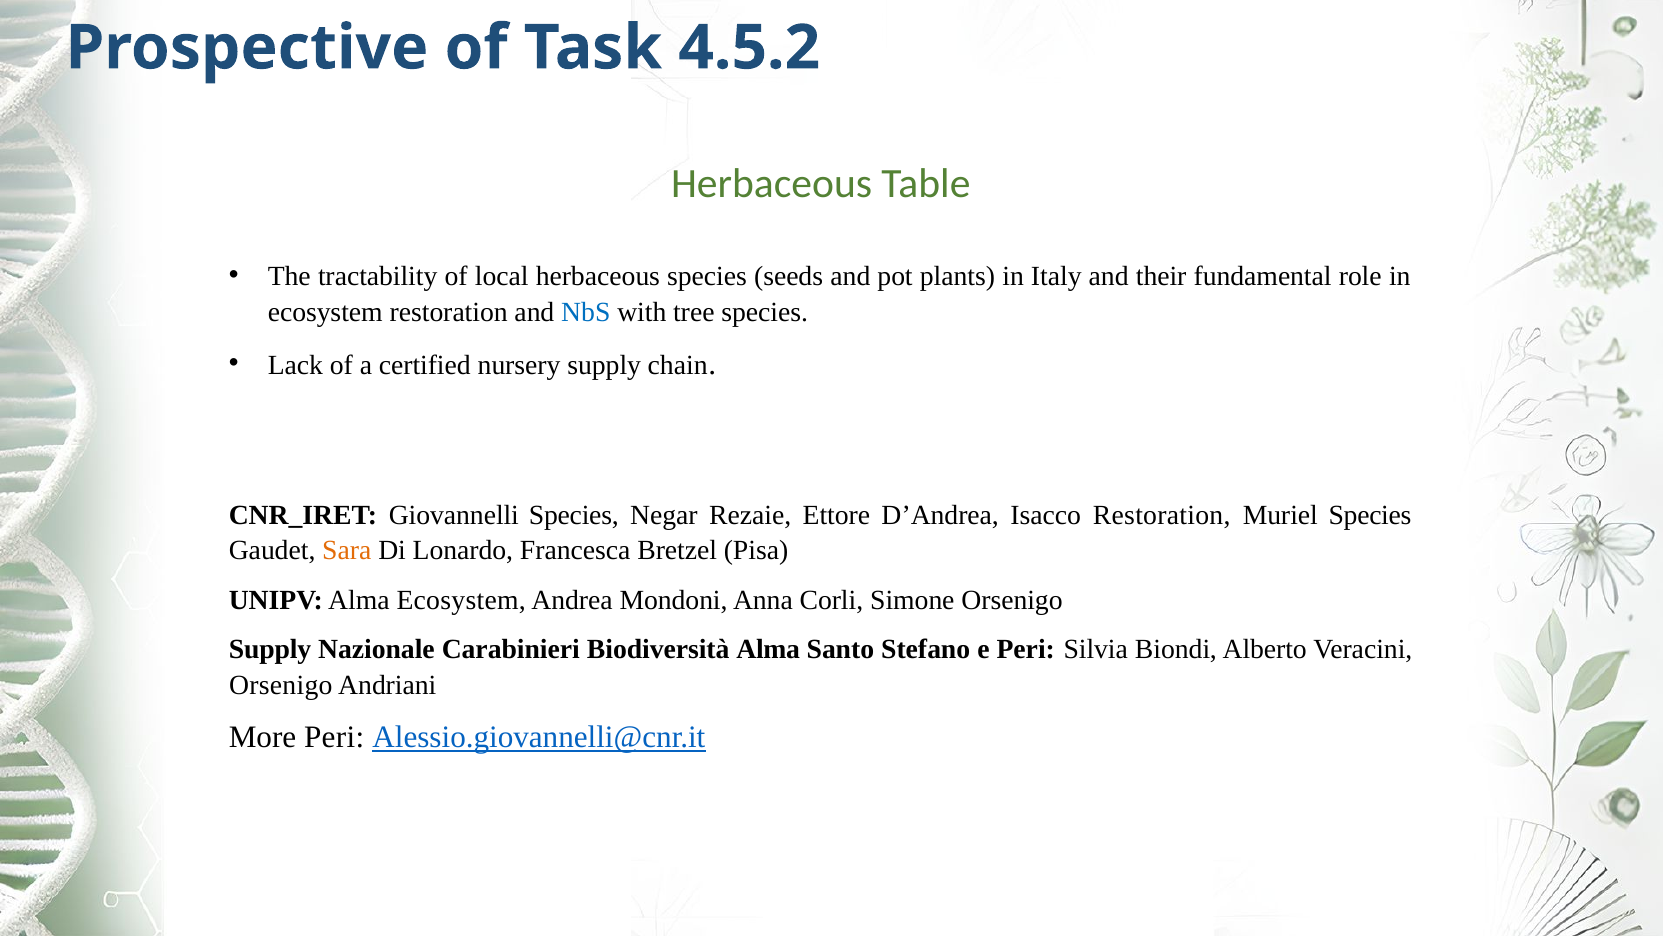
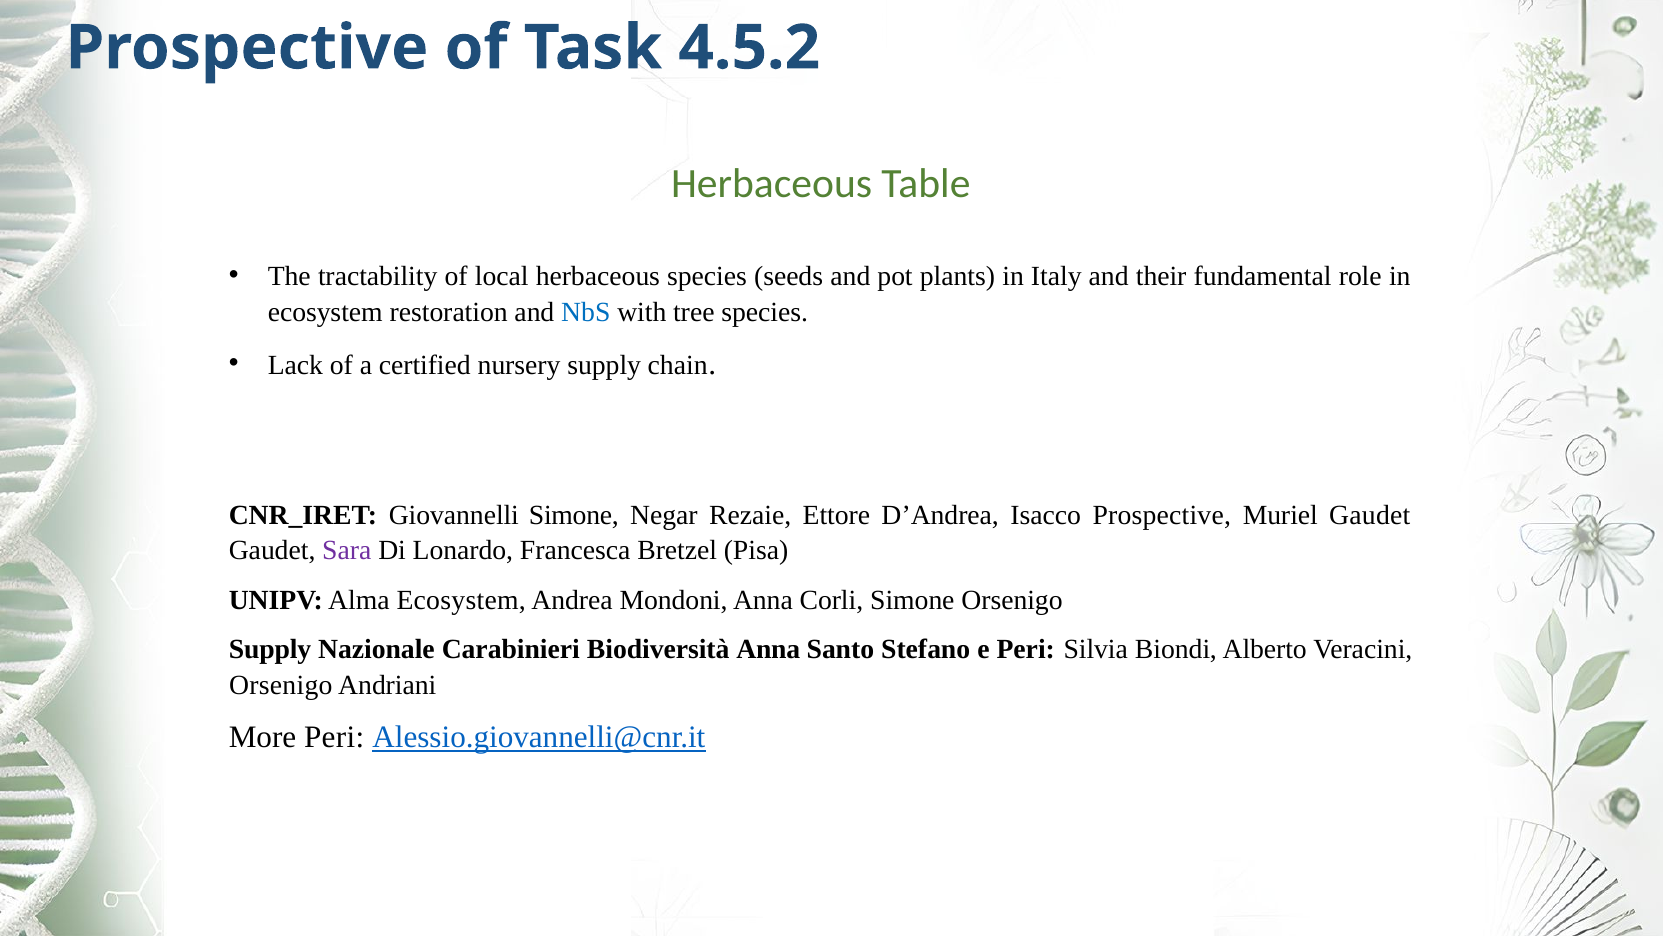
Giovannelli Species: Species -> Simone
Isacco Restoration: Restoration -> Prospective
Muriel Species: Species -> Gaudet
Sara colour: orange -> purple
Biodiversità Alma: Alma -> Anna
